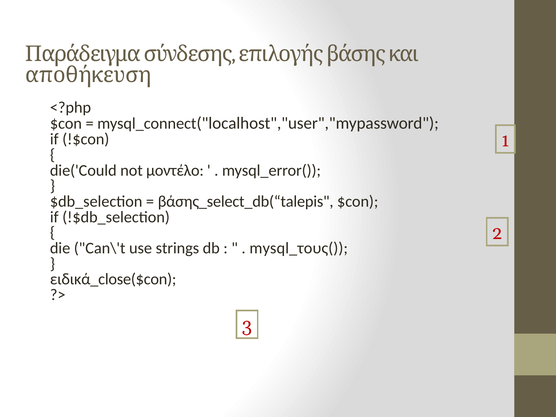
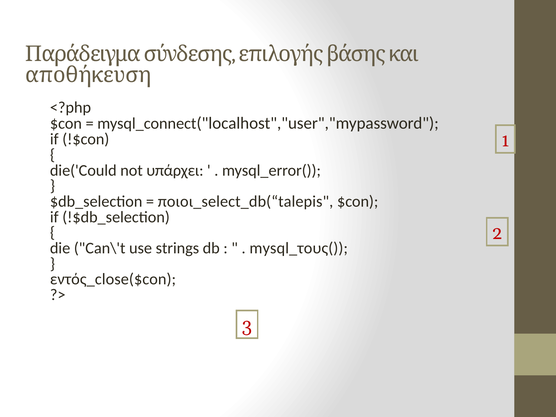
μοντέλο: μοντέλο -> υπάρχει
βάσης_select_db(“talepis: βάσης_select_db(“talepis -> ποιοι_select_db(“talepis
ειδικά_close($con: ειδικά_close($con -> εντός_close($con
